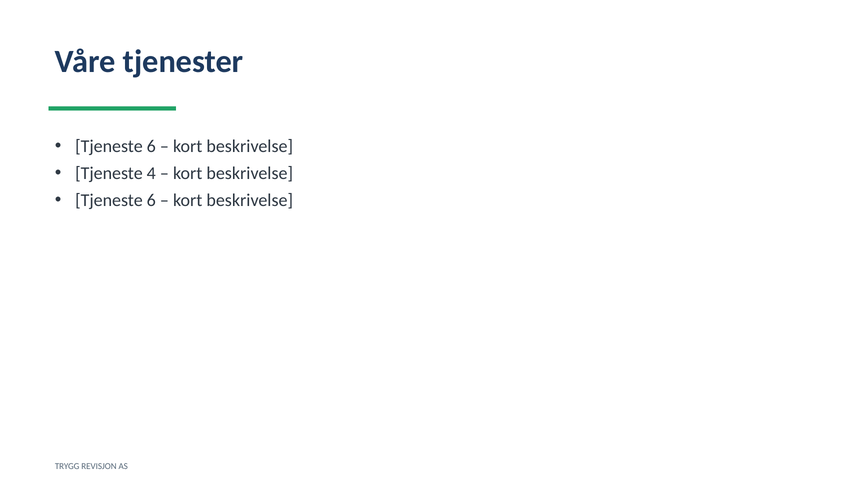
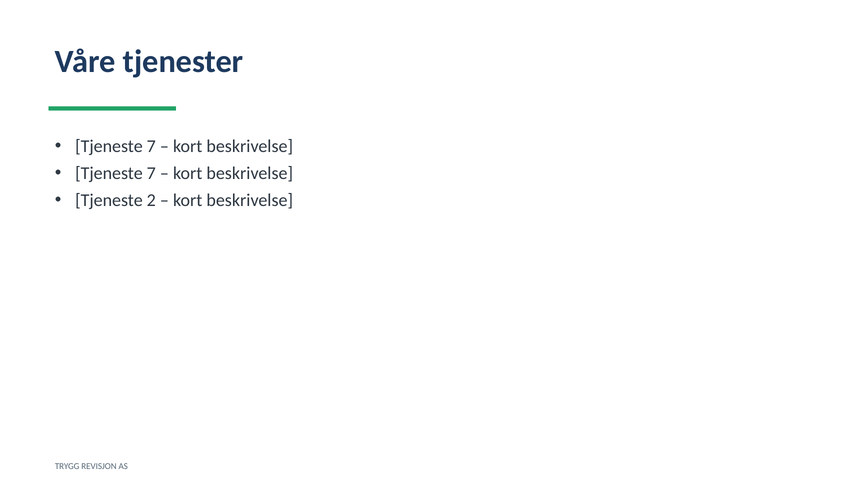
6 at (151, 146): 6 -> 7
4 at (151, 173): 4 -> 7
6 at (151, 200): 6 -> 2
